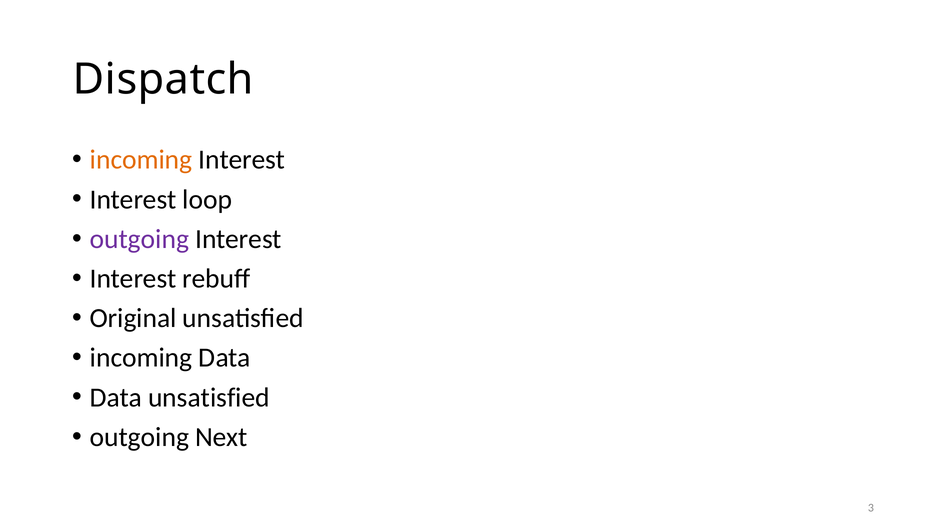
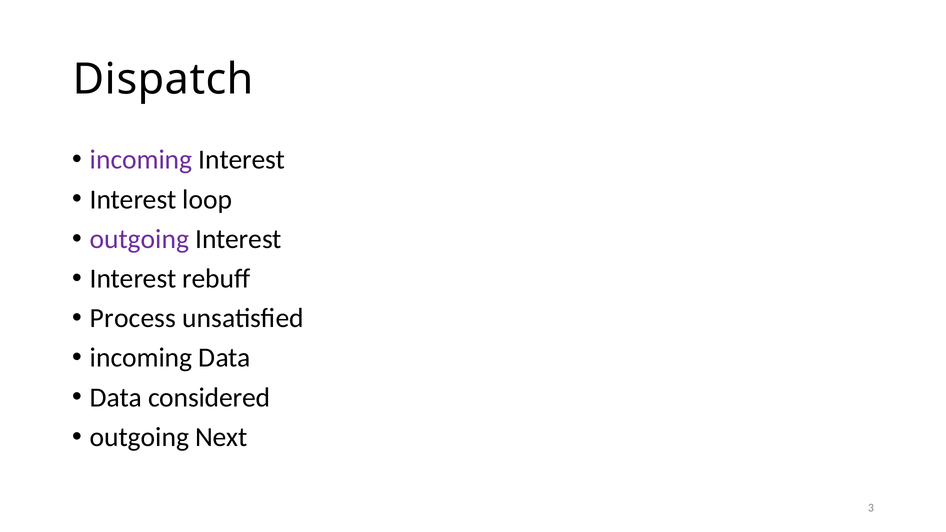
incoming at (141, 160) colour: orange -> purple
Original: Original -> Process
Data unsatisfied: unsatisfied -> considered
